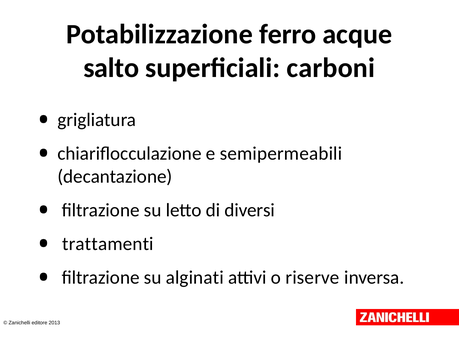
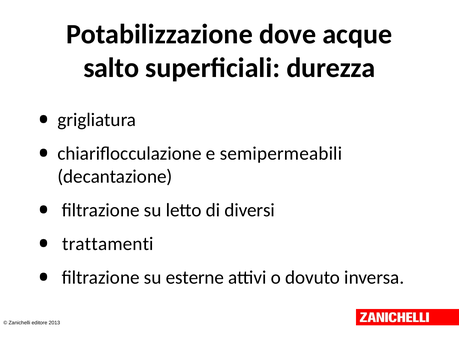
ferro: ferro -> dove
carboni: carboni -> durezza
alginati: alginati -> esterne
riserve: riserve -> dovuto
